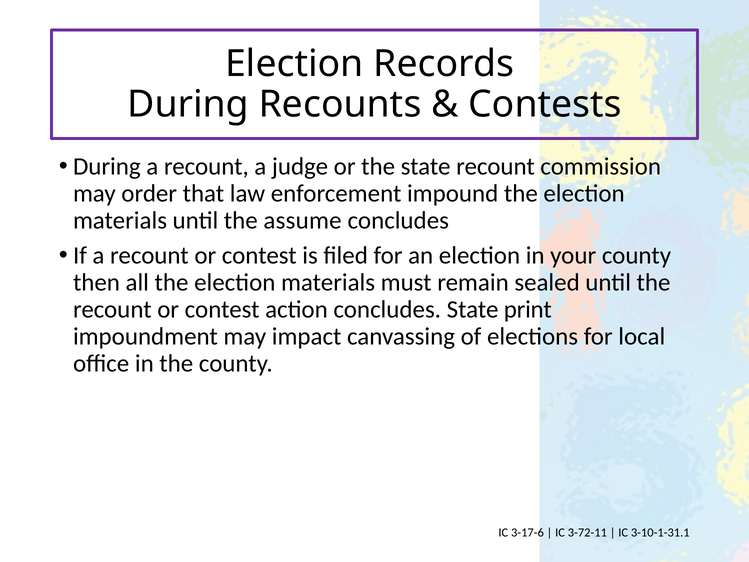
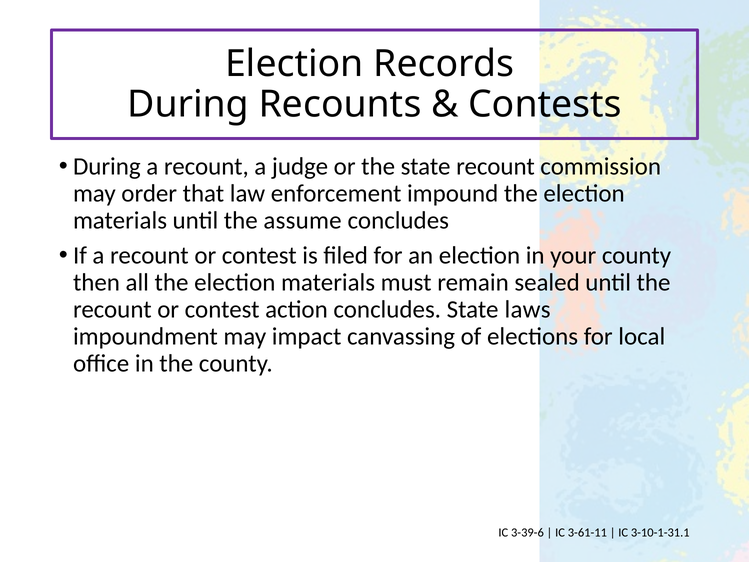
print: print -> laws
3-17-6: 3-17-6 -> 3-39-6
3-72-11: 3-72-11 -> 3-61-11
